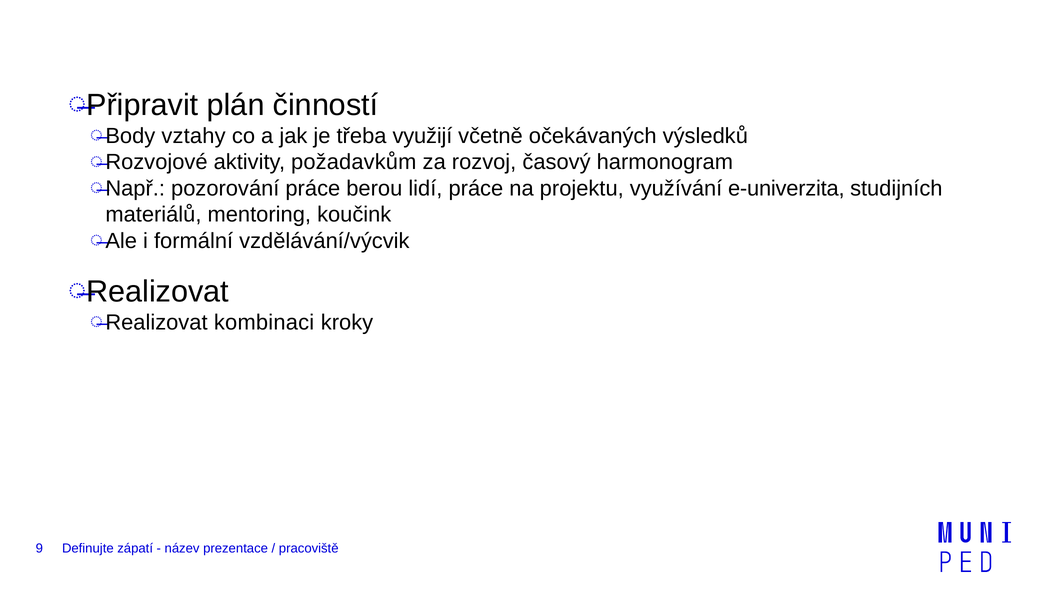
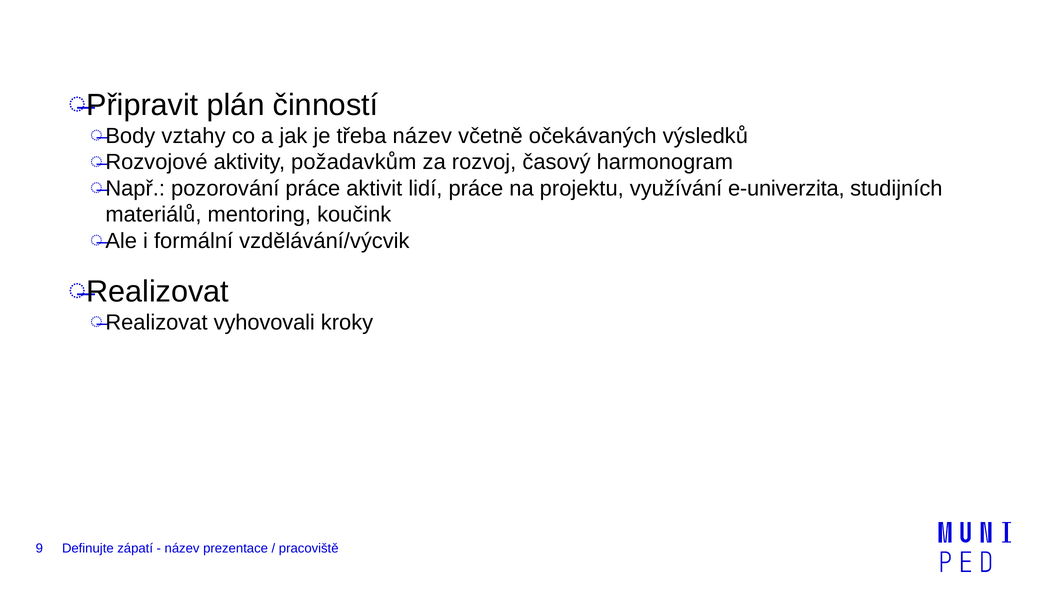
třeba využijí: využijí -> název
berou: berou -> aktivit
kombinaci: kombinaci -> vyhovovali
